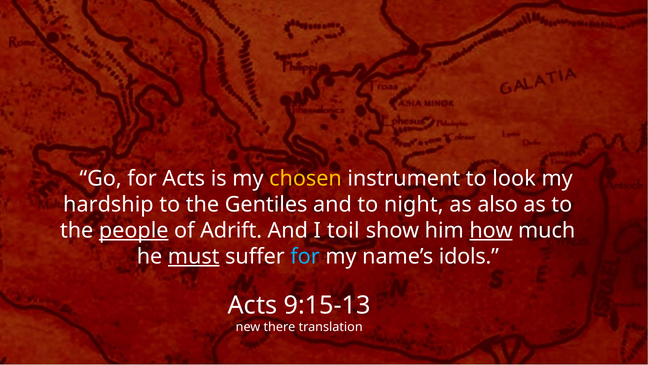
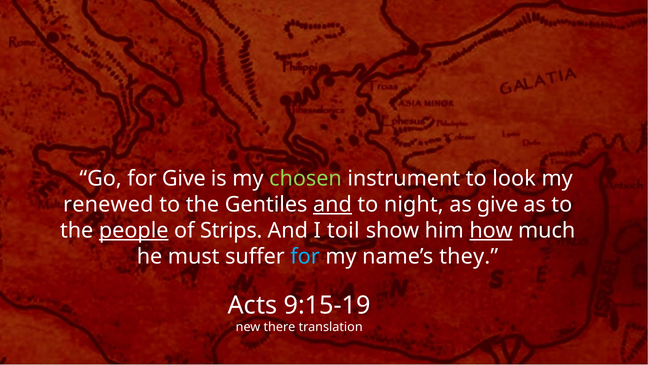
for Acts: Acts -> Give
chosen colour: yellow -> light green
hardship: hardship -> renewed
and at (332, 204) underline: none -> present
as also: also -> give
Adrift: Adrift -> Strips
must underline: present -> none
idols: idols -> they
9:15-13: 9:15-13 -> 9:15-19
